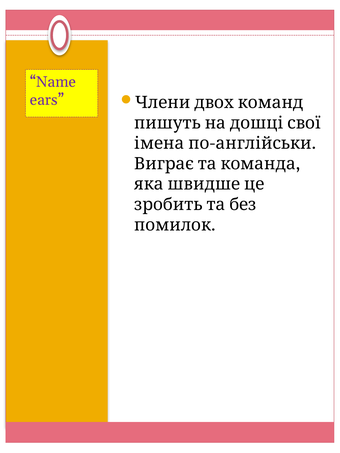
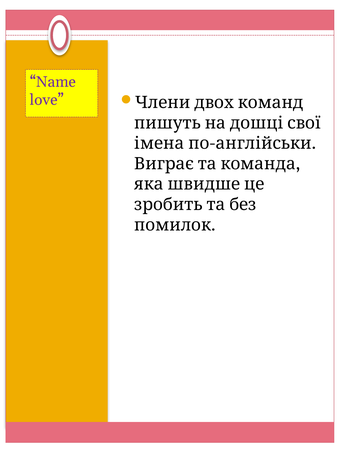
ears: ears -> love
